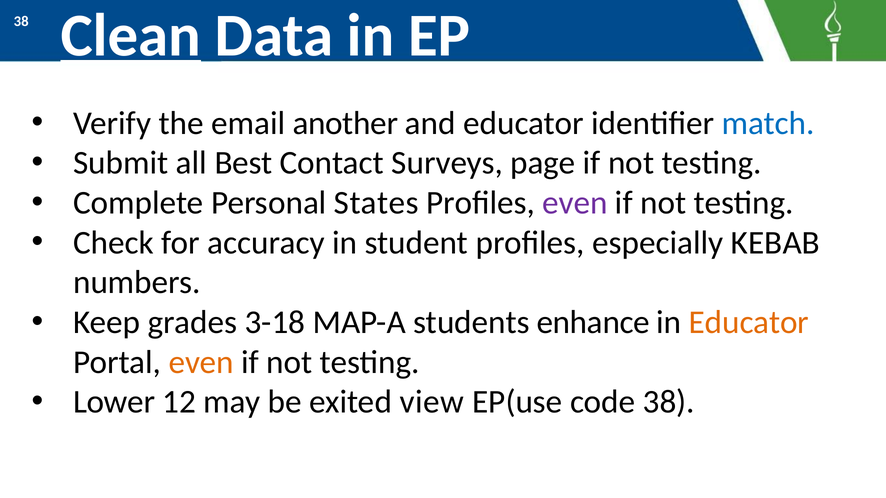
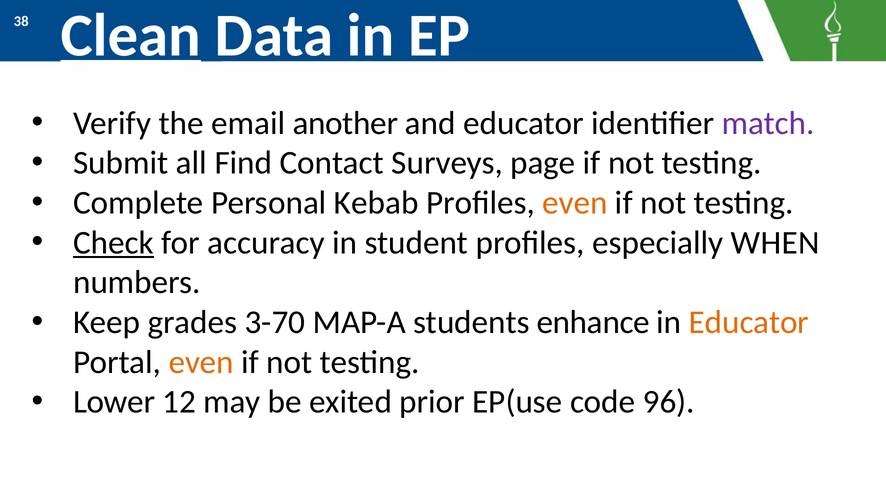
match colour: blue -> purple
Best: Best -> Find
States: States -> Kebab
even at (575, 203) colour: purple -> orange
Check underline: none -> present
KEBAB: KEBAB -> WHEN
3-18: 3-18 -> 3-70
view: view -> prior
code 38: 38 -> 96
